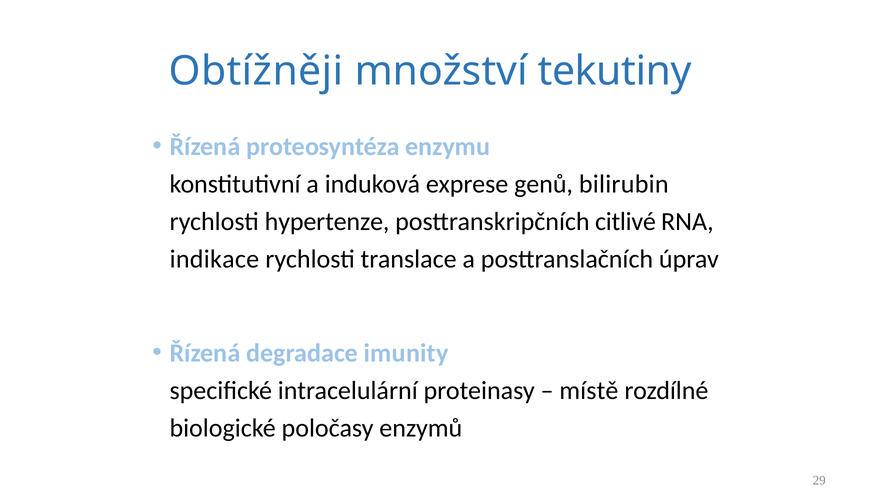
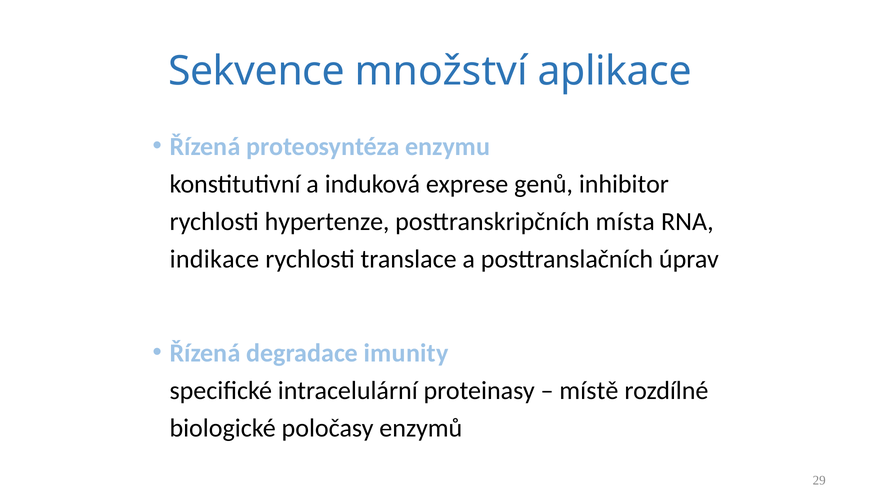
Obtížněji: Obtížněji -> Sekvence
tekutiny: tekutiny -> aplikace
bilirubin: bilirubin -> inhibitor
citlivé: citlivé -> místa
